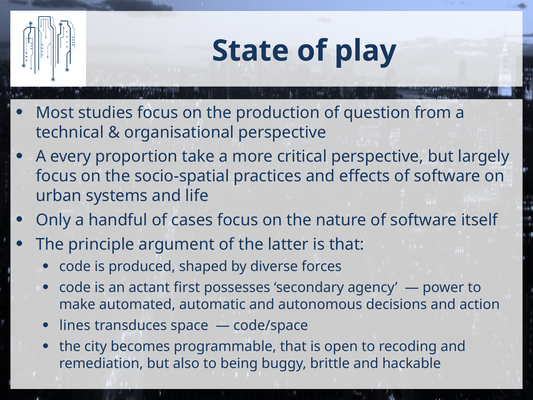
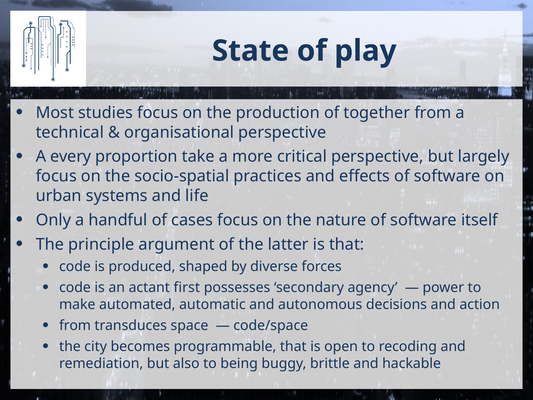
question: question -> together
lines at (75, 325): lines -> from
